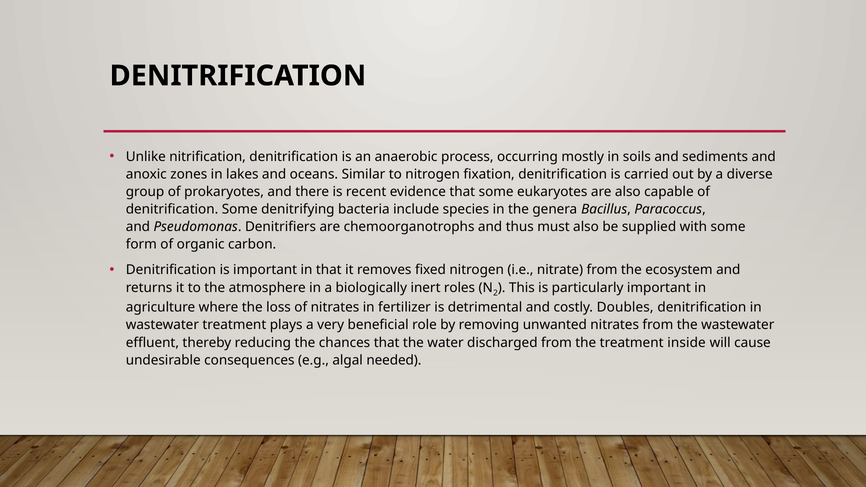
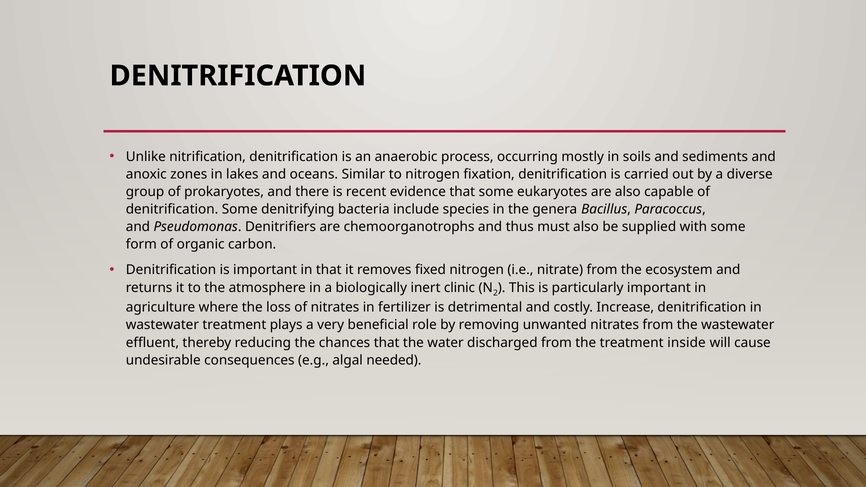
roles: roles -> clinic
Doubles: Doubles -> Increase
